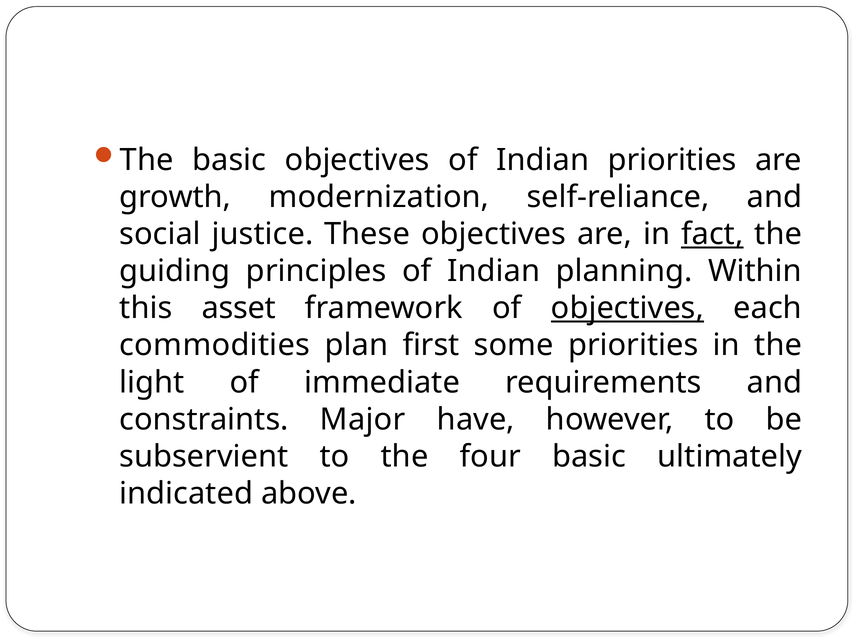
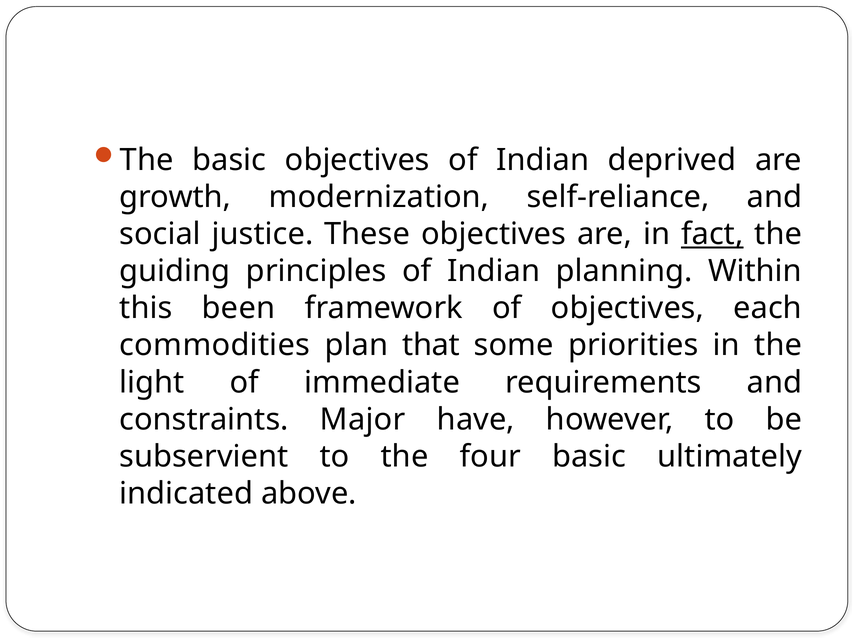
Indian priorities: priorities -> deprived
asset: asset -> been
objectives at (627, 308) underline: present -> none
first: first -> that
